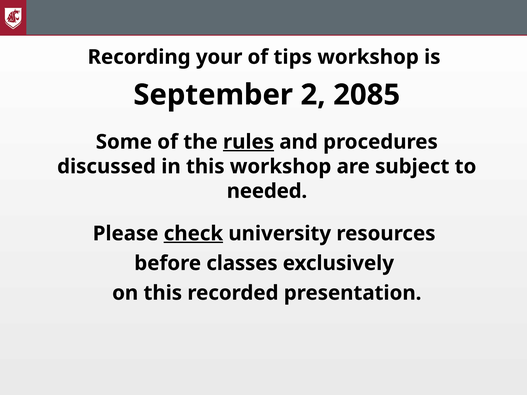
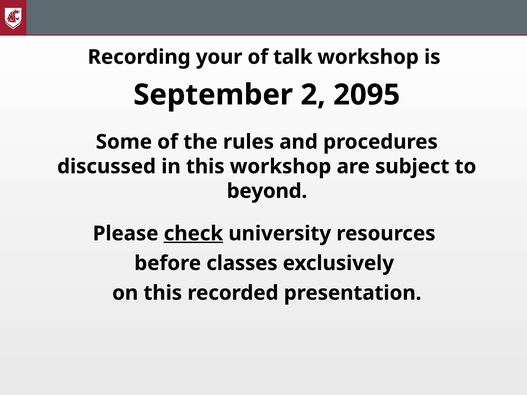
tips: tips -> talk
2085: 2085 -> 2095
rules underline: present -> none
needed: needed -> beyond
